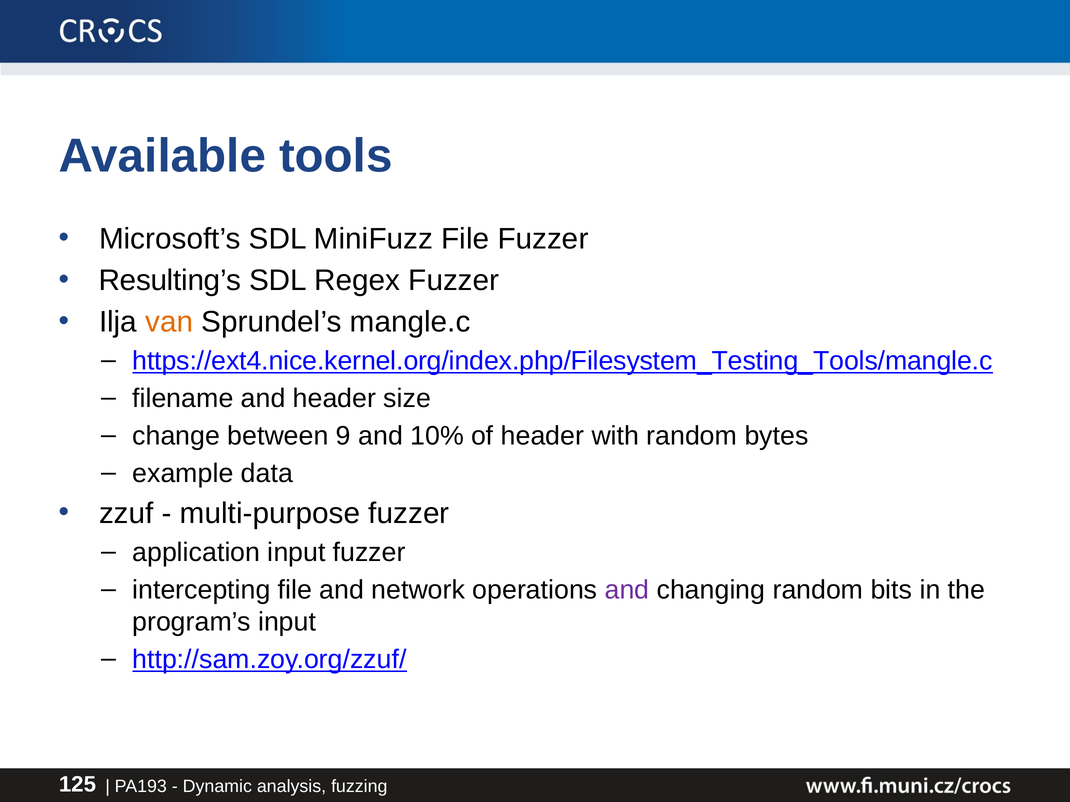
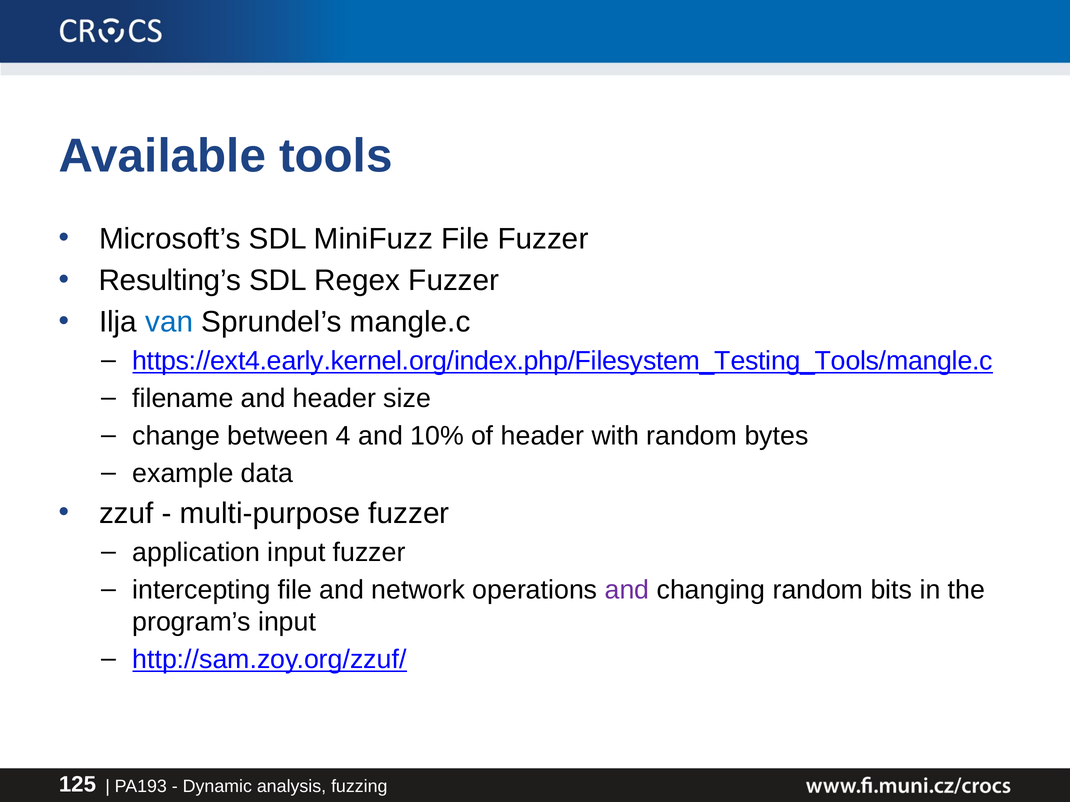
van colour: orange -> blue
https://ext4.nice.kernel.org/index.php/Filesystem_Testing_Tools/mangle.c: https://ext4.nice.kernel.org/index.php/Filesystem_Testing_Tools/mangle.c -> https://ext4.early.kernel.org/index.php/Filesystem_Testing_Tools/mangle.c
9: 9 -> 4
